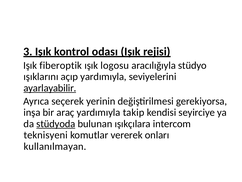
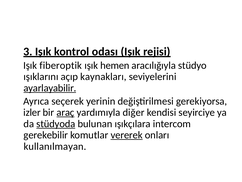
logosu: logosu -> hemen
açıp yardımıyla: yardımıyla -> kaynakları
inşa: inşa -> izler
araç underline: none -> present
takip: takip -> diğer
teknisyeni: teknisyeni -> gerekebilir
vererek underline: none -> present
